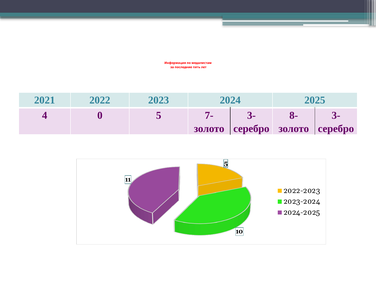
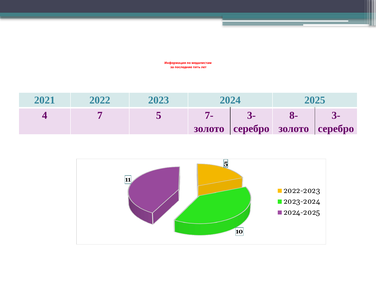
0: 0 -> 7
